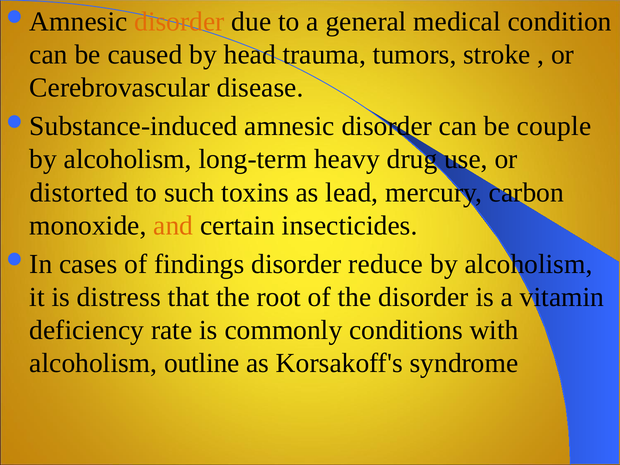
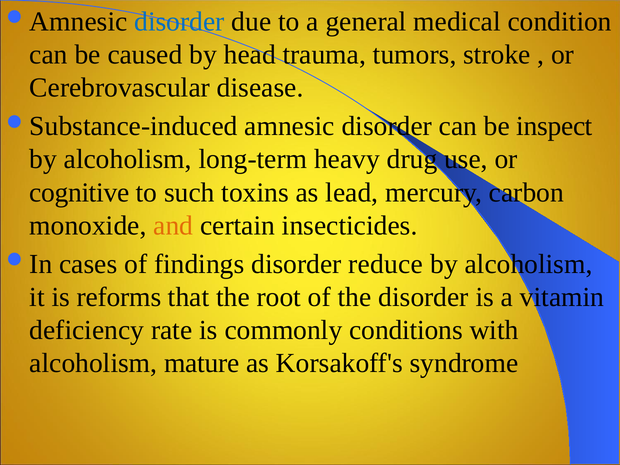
disorder at (179, 22) colour: orange -> blue
couple: couple -> inspect
distorted: distorted -> cognitive
distress: distress -> reforms
outline: outline -> mature
